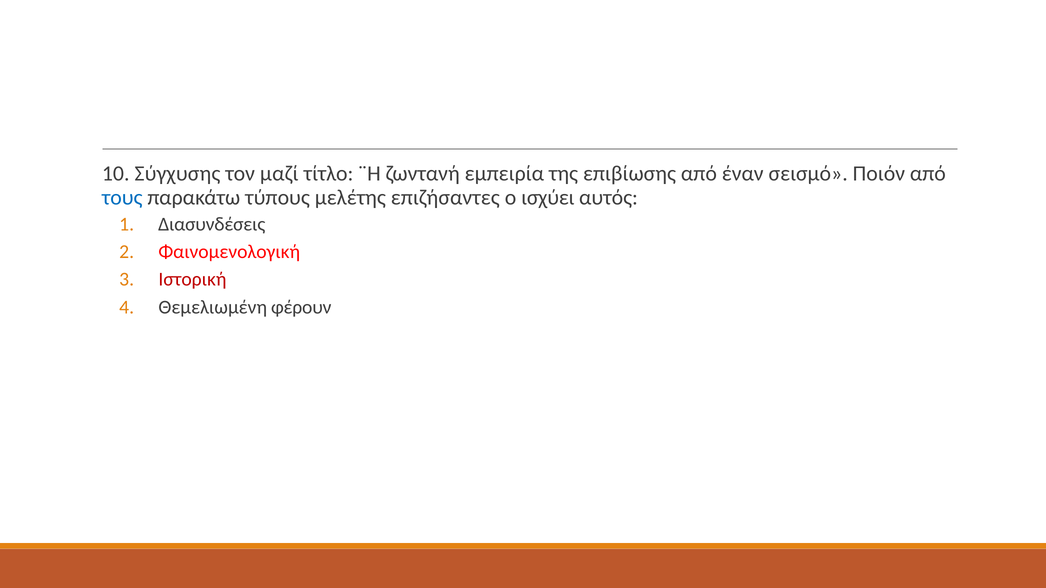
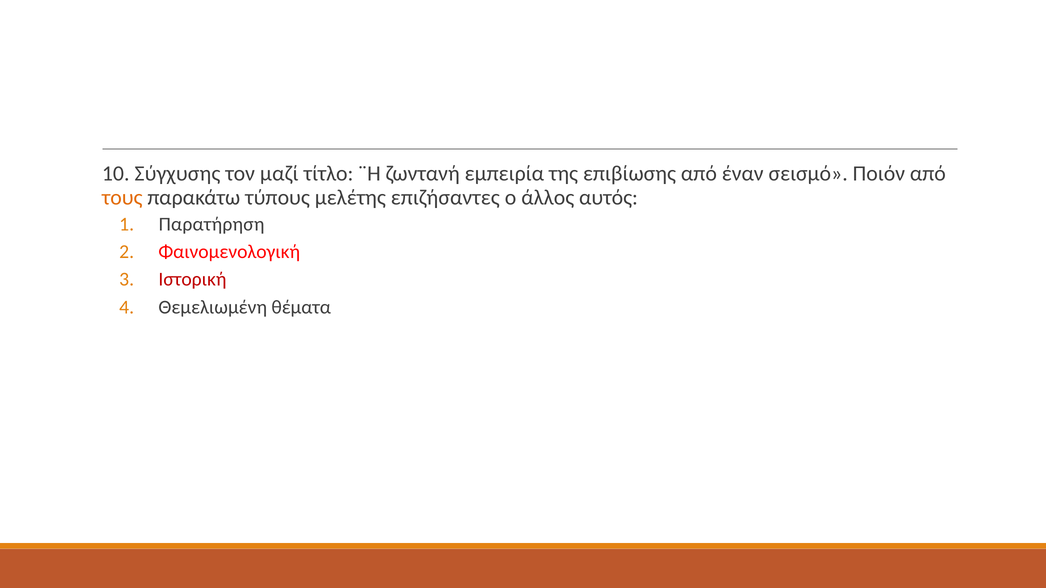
τους colour: blue -> orange
ισχύει: ισχύει -> άλλος
Διασυνδέσεις: Διασυνδέσεις -> Παρατήρηση
φέρουν: φέρουν -> θέματα
